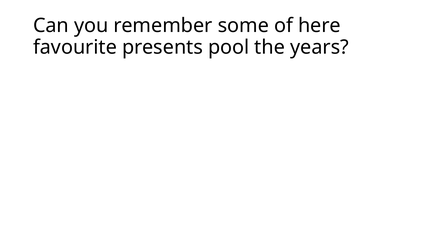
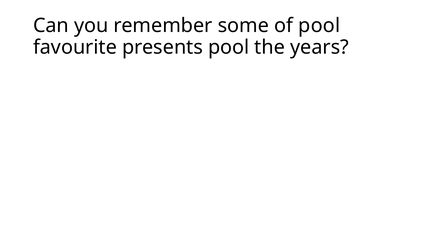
of here: here -> pool
